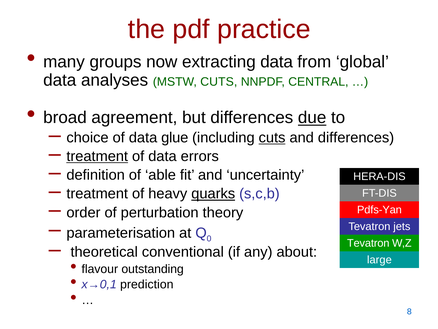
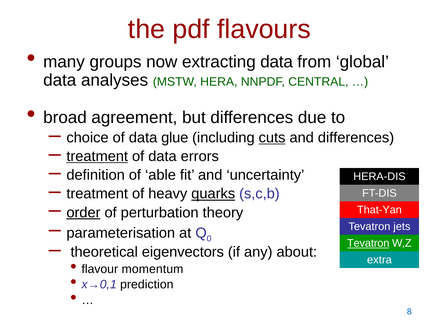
practice: practice -> flavours
MSTW CUTS: CUTS -> HERA
due underline: present -> none
order underline: none -> present
Pdfs-Yan: Pdfs-Yan -> That-Yan
Tevatron at (368, 243) underline: none -> present
conventional: conventional -> eigenvectors
large: large -> extra
outstanding: outstanding -> momentum
